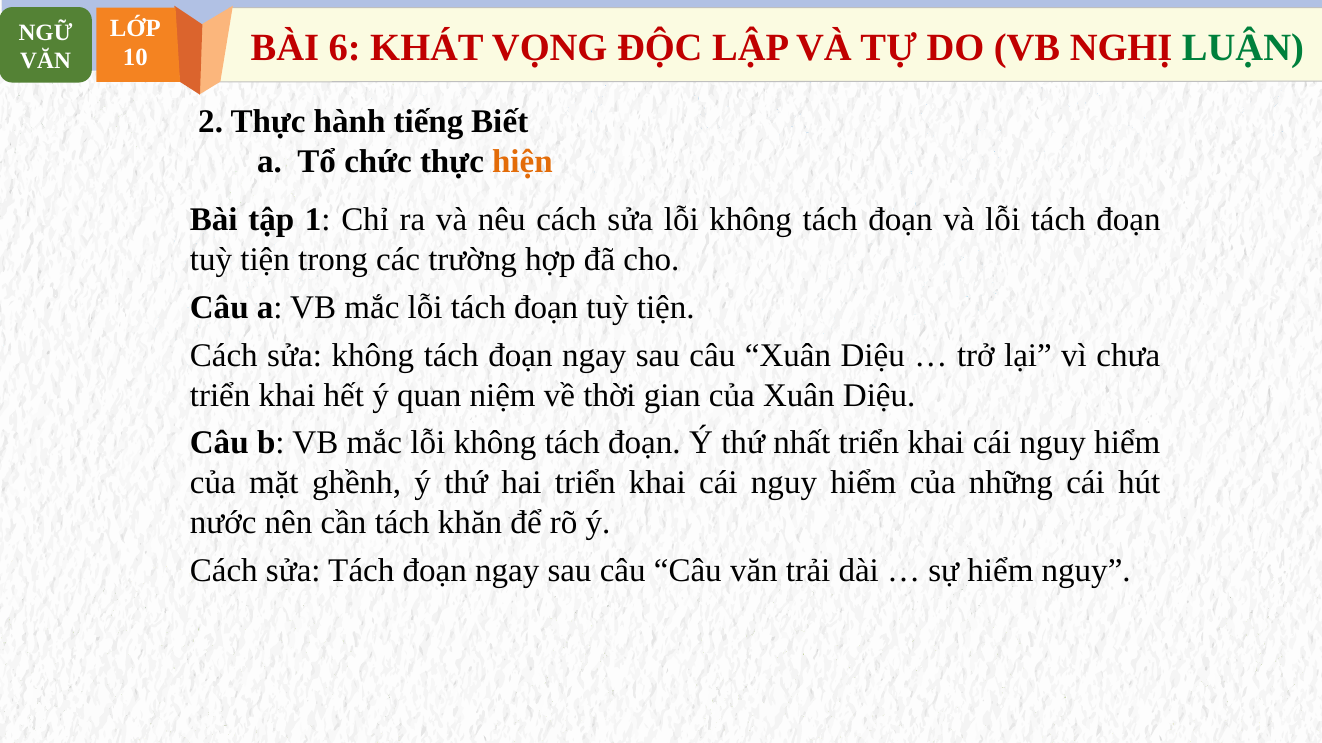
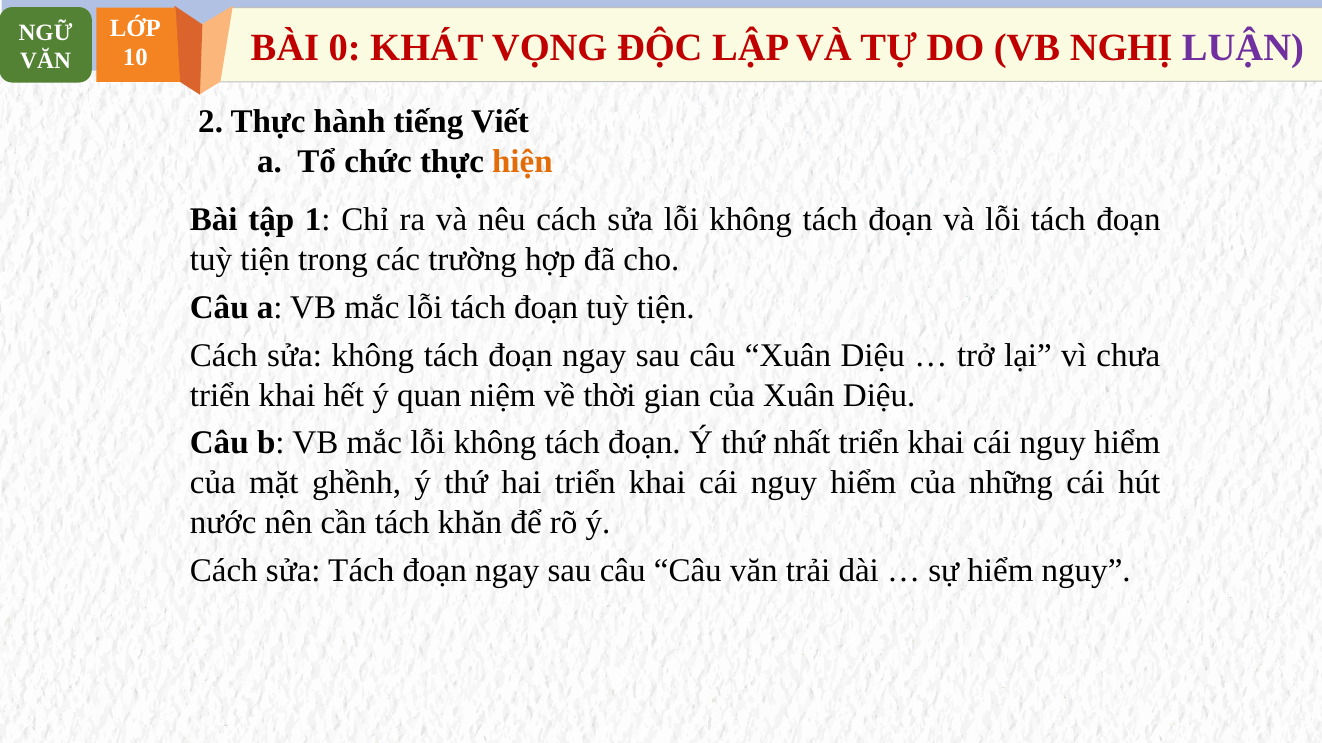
6: 6 -> 0
LUẬN colour: green -> purple
Biết: Biết -> Viết
